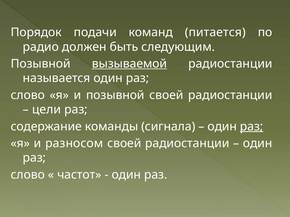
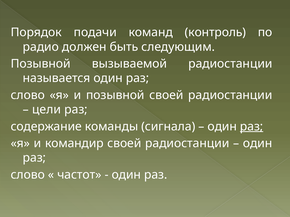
питается: питается -> контроль
вызываемой underline: present -> none
разносом: разносом -> командир
